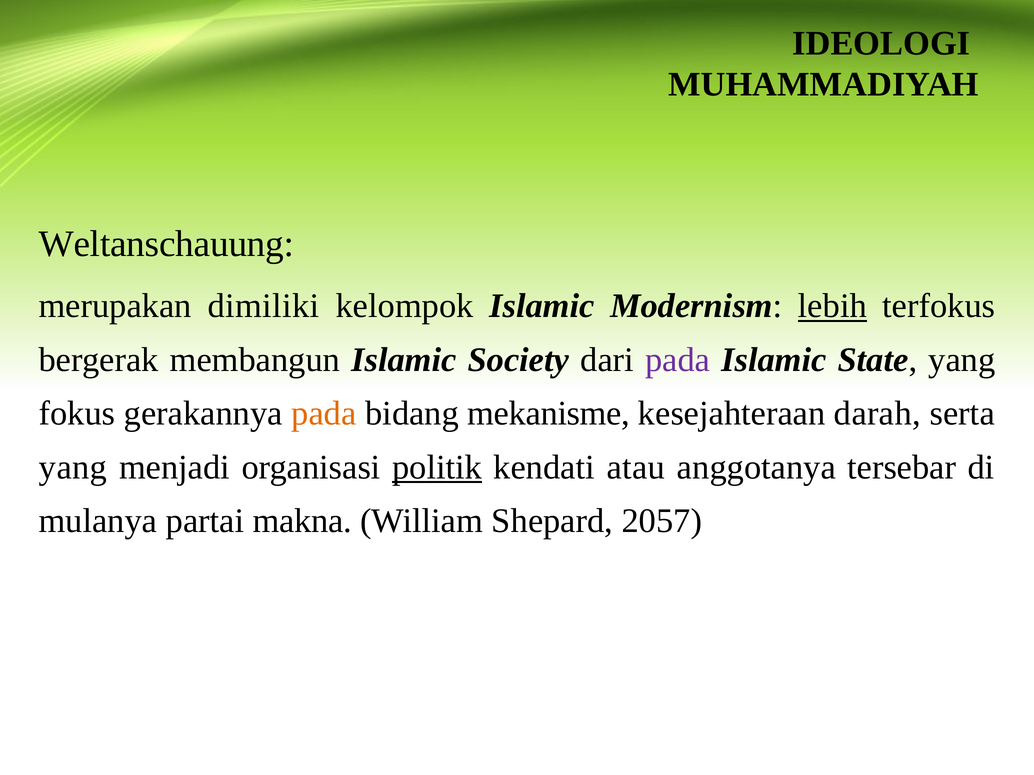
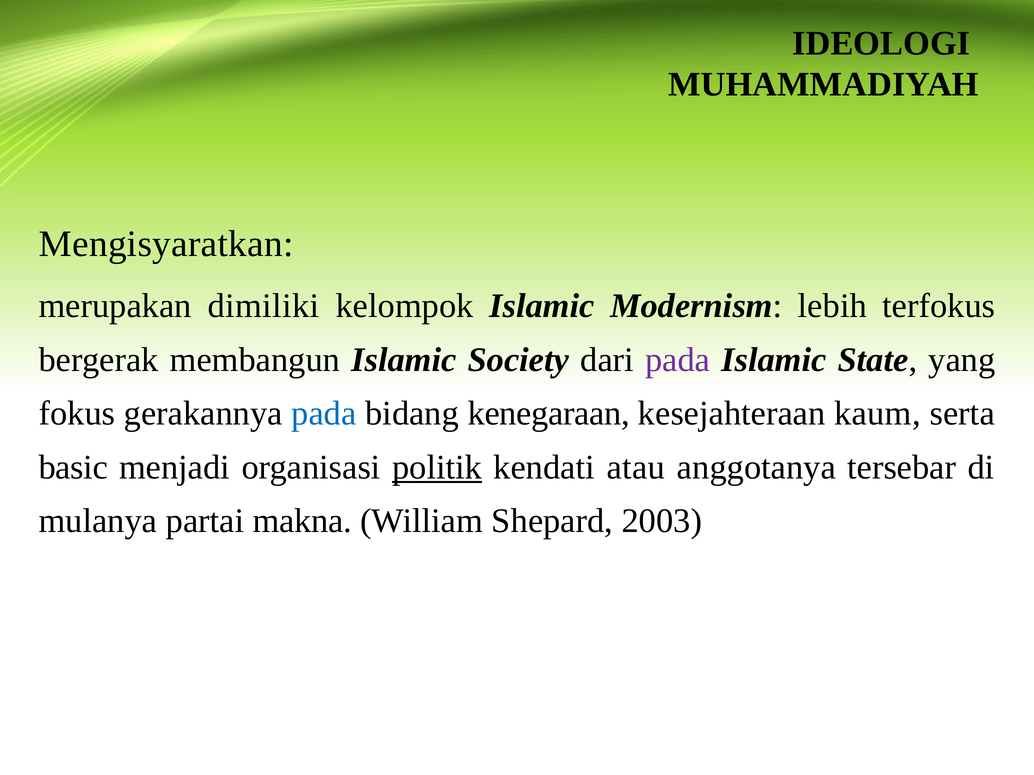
Weltanschauung: Weltanschauung -> Mengisyaratkan
lebih underline: present -> none
pada at (324, 414) colour: orange -> blue
mekanisme: mekanisme -> kenegaraan
darah: darah -> kaum
yang at (73, 467): yang -> basic
2057: 2057 -> 2003
